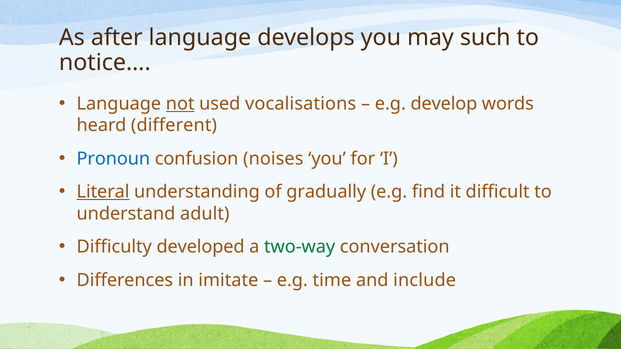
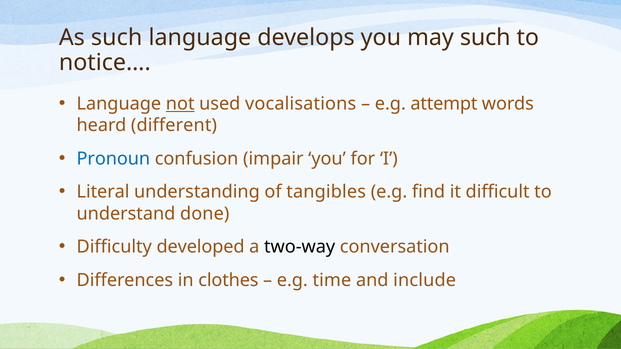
As after: after -> such
develop: develop -> attempt
noises: noises -> impair
Literal underline: present -> none
gradually: gradually -> tangibles
adult: adult -> done
two-way colour: green -> black
imitate: imitate -> clothes
